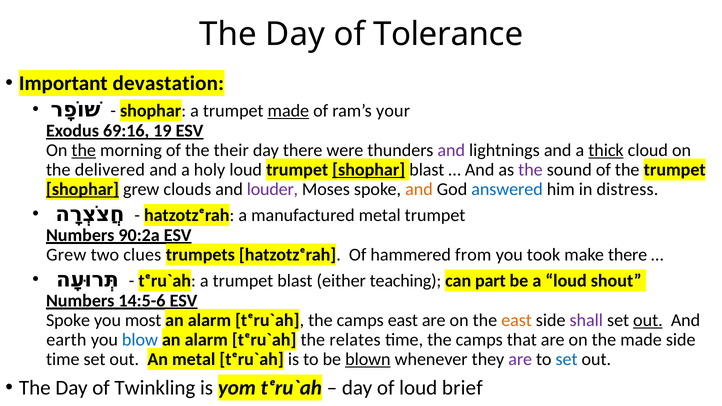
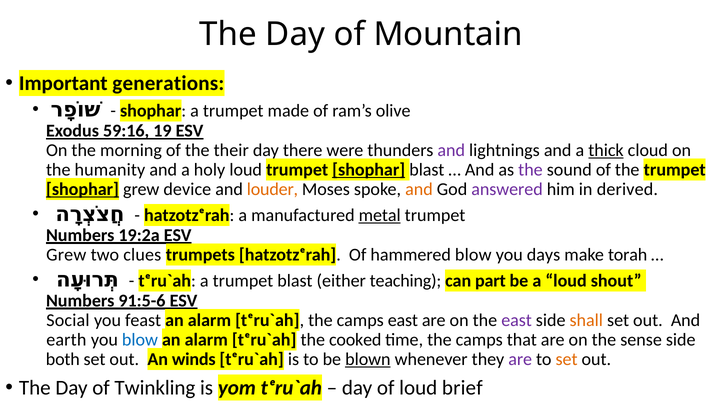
Tolerance: Tolerance -> Mountain
devastation: devastation -> generations
made at (288, 111) underline: present -> none
your: your -> olive
69:16: 69:16 -> 59:16
the at (84, 150) underline: present -> none
delivered: delivered -> humanity
clouds: clouds -> device
louder colour: purple -> orange
answered colour: blue -> purple
distress: distress -> derived
metal at (380, 215) underline: none -> present
90:2a: 90:2a -> 19:2a
hammered from: from -> blow
took: took -> days
make there: there -> torah
14:5-6: 14:5-6 -> 91:5-6
Spoke at (68, 320): Spoke -> Social
most: most -> feast
east at (517, 320) colour: orange -> purple
shall colour: purple -> orange
out at (648, 320) underline: present -> none
relates: relates -> cooked
the made: made -> sense
time at (63, 359): time -> both
An metal: metal -> winds
set at (567, 359) colour: blue -> orange
